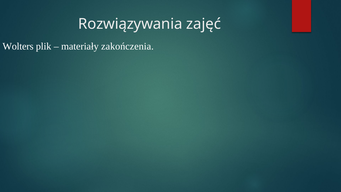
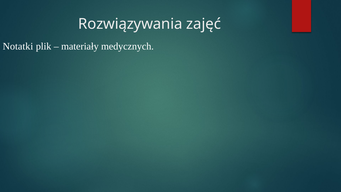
Wolters: Wolters -> Notatki
zakończenia: zakończenia -> medycznych
